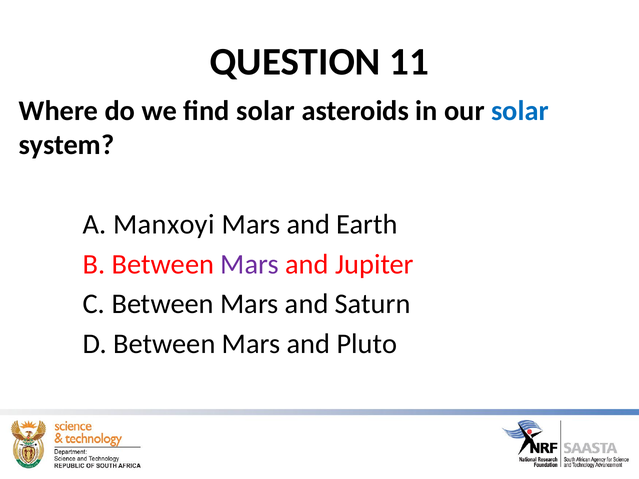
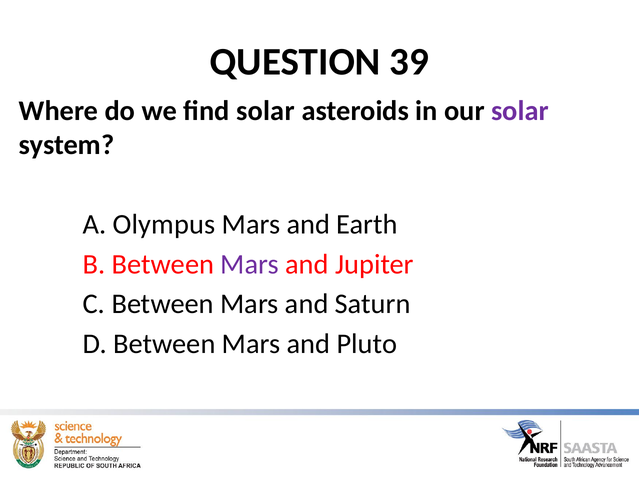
11: 11 -> 39
solar at (520, 111) colour: blue -> purple
Manxoyi: Manxoyi -> Olympus
